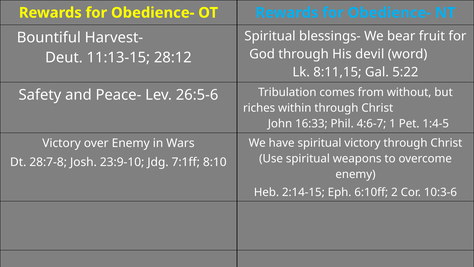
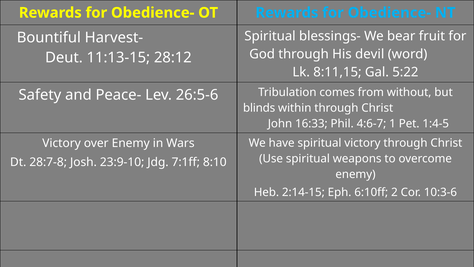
riches: riches -> blinds
